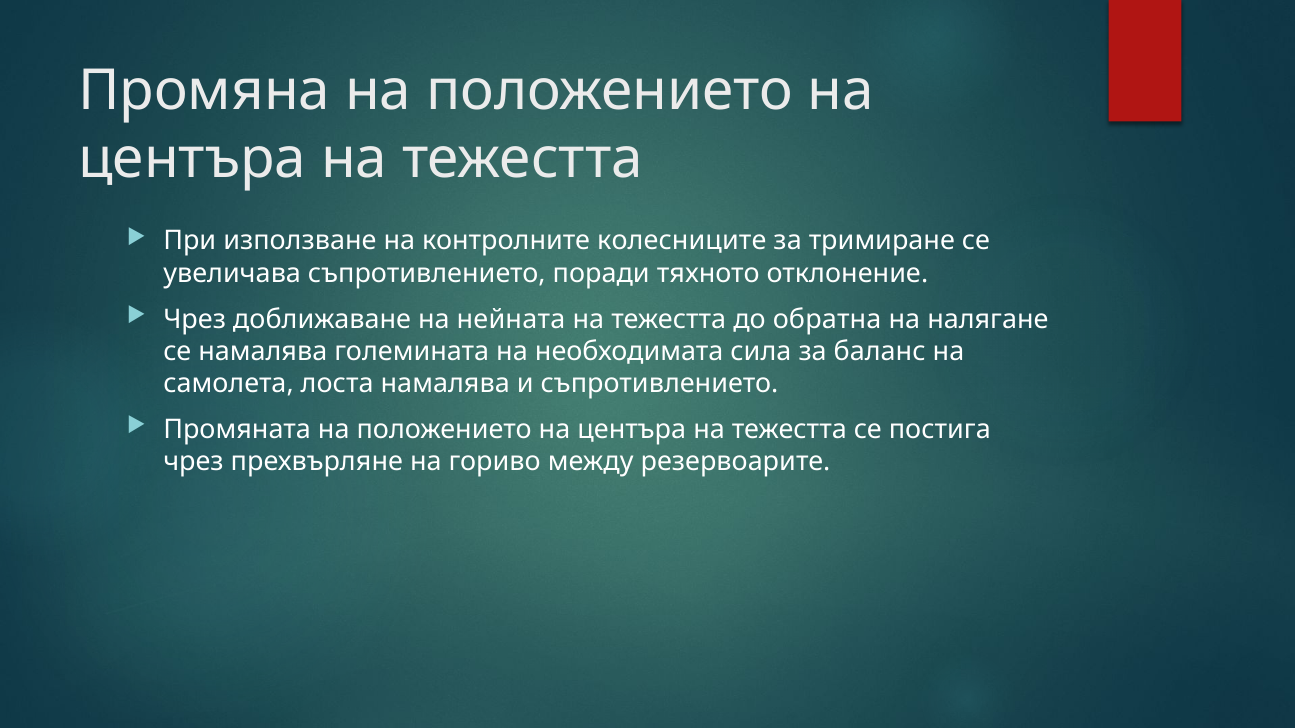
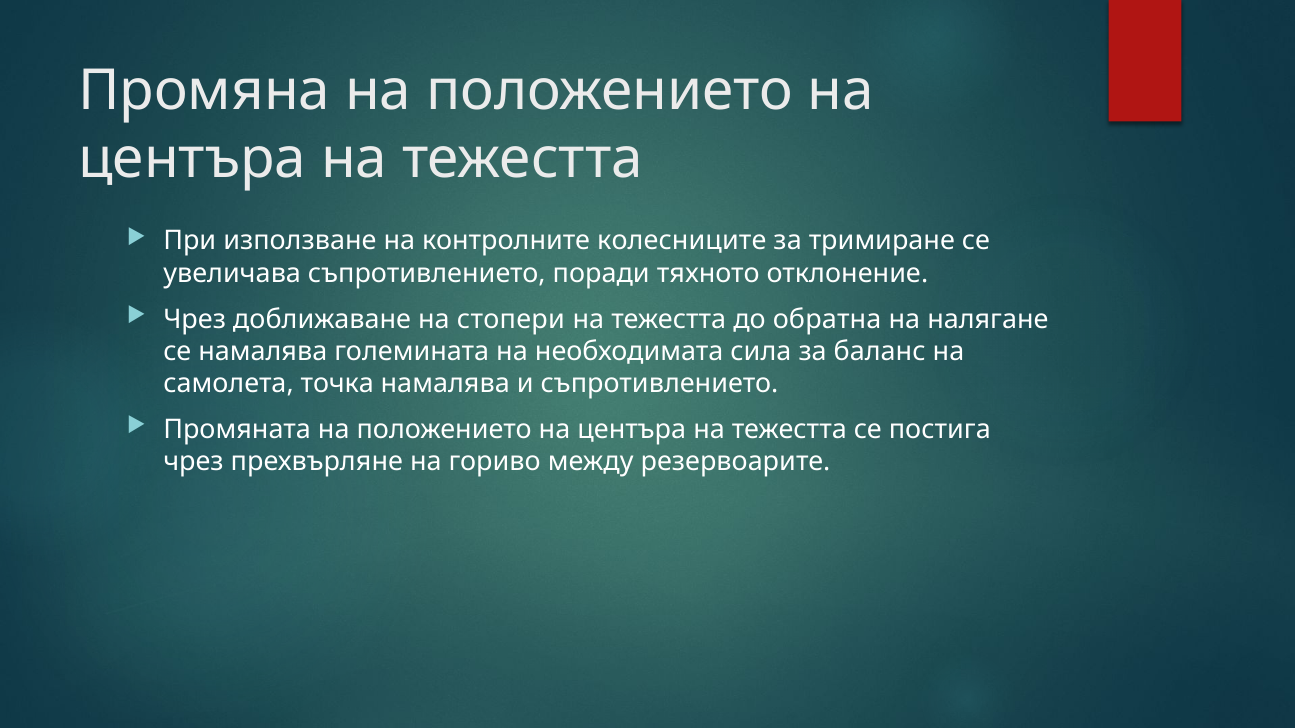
нейната: нейната -> стопери
лоста: лоста -> точка
